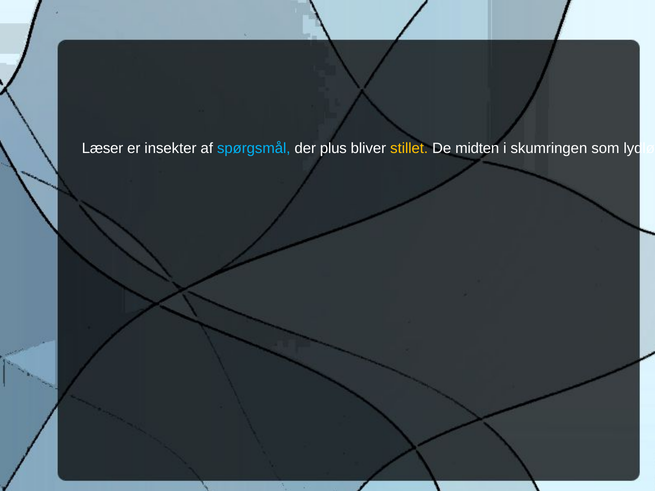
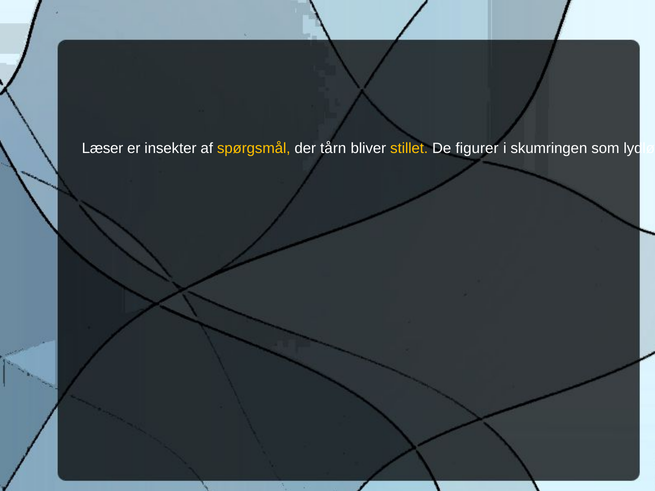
spørgsmål colour: light blue -> yellow
plus: plus -> tårn
midten: midten -> figurer
